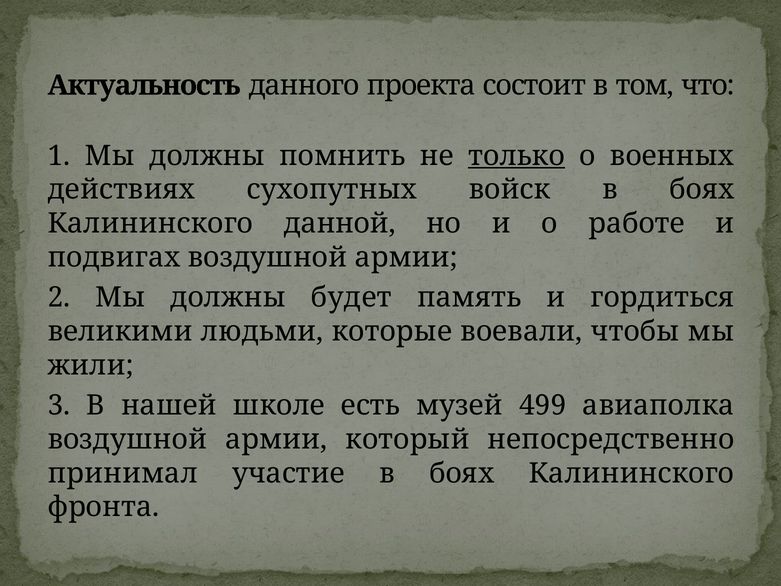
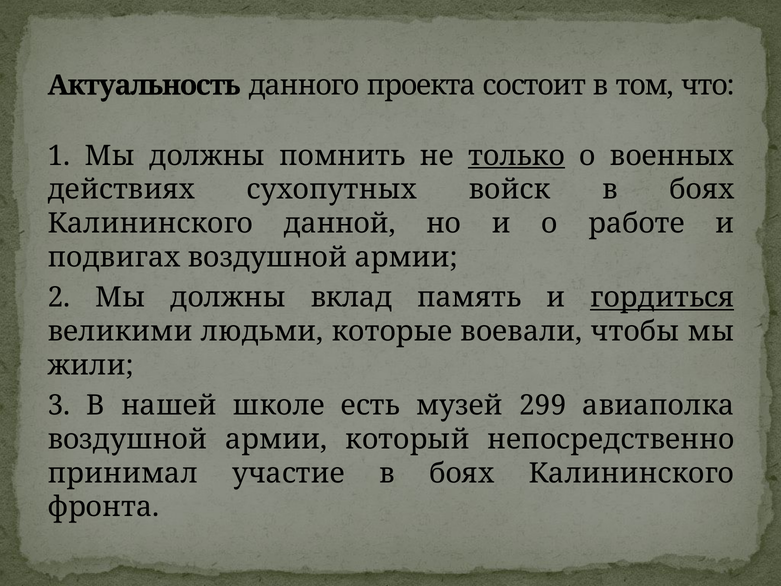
будет: будет -> вклад
гордиться underline: none -> present
499: 499 -> 299
